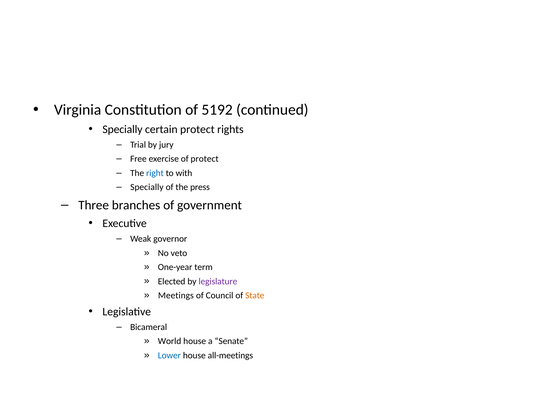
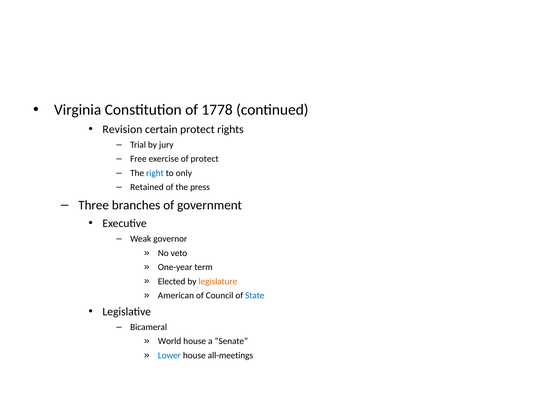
5192: 5192 -> 1778
Specially at (122, 130): Specially -> Revision
with: with -> only
Specially at (147, 187): Specially -> Retained
legislature colour: purple -> orange
Meetings: Meetings -> American
State colour: orange -> blue
